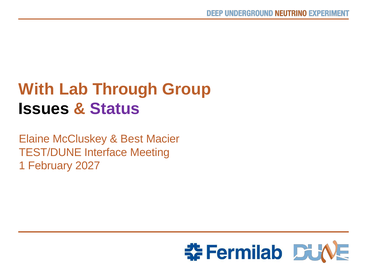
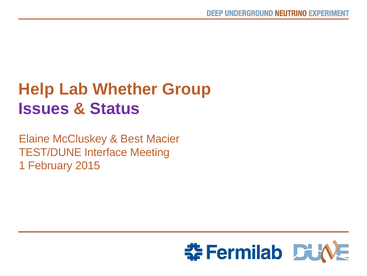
With: With -> Help
Through: Through -> Whether
Issues colour: black -> purple
2027: 2027 -> 2015
